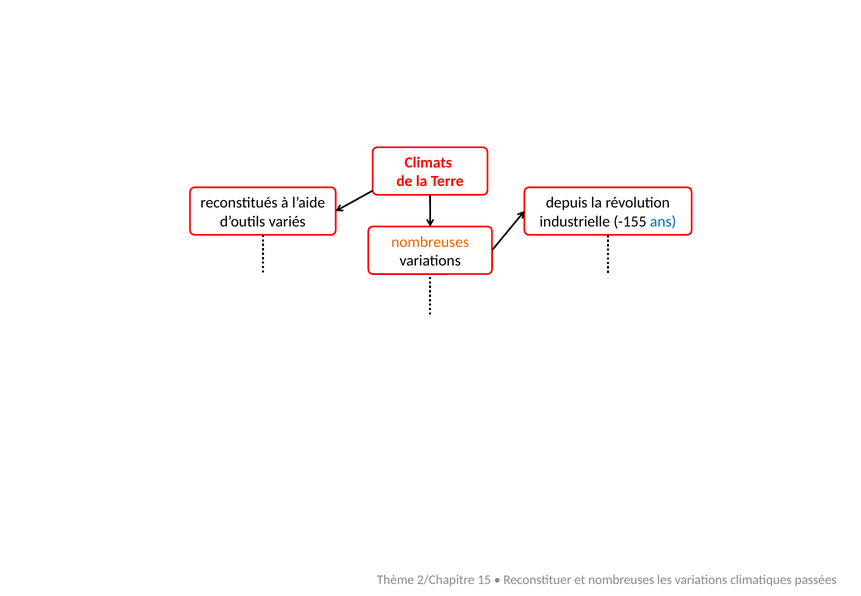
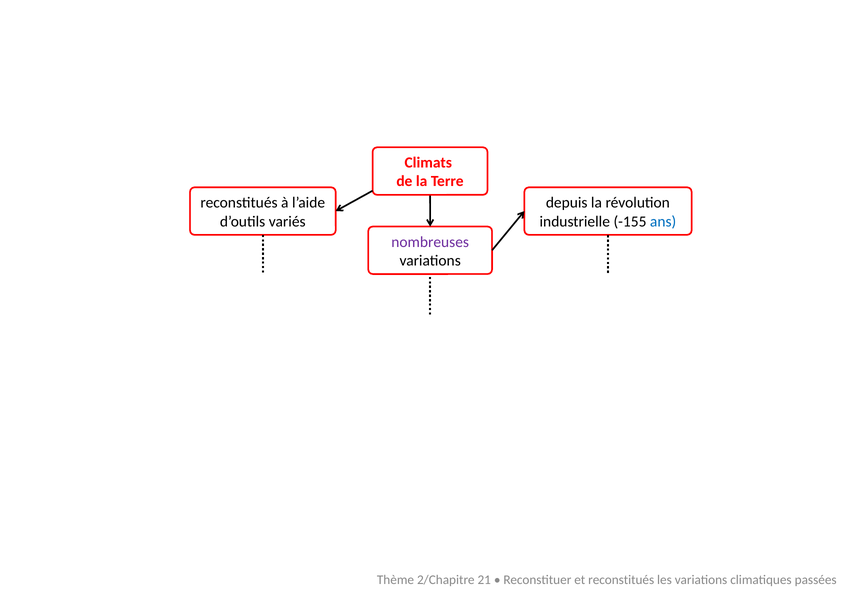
nombreuses at (430, 242) colour: orange -> purple
15: 15 -> 21
et nombreuses: nombreuses -> reconstitués
